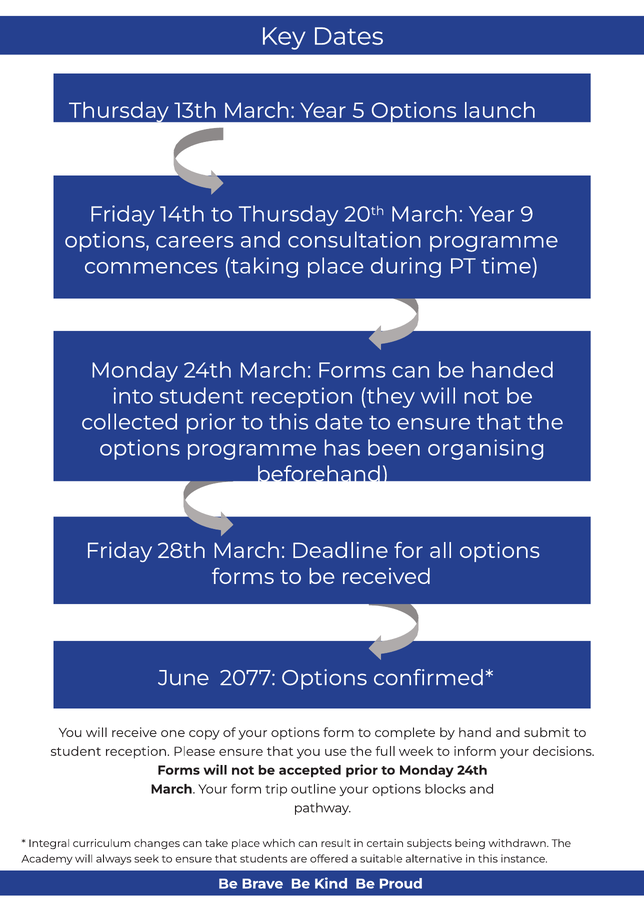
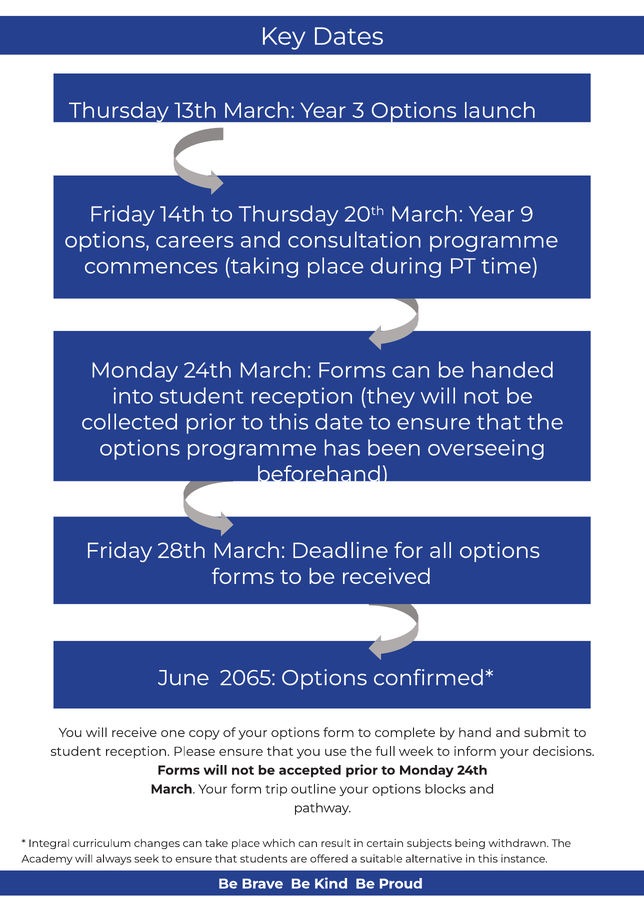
5: 5 -> 3
organising: organising -> overseeing
2077: 2077 -> 2065
